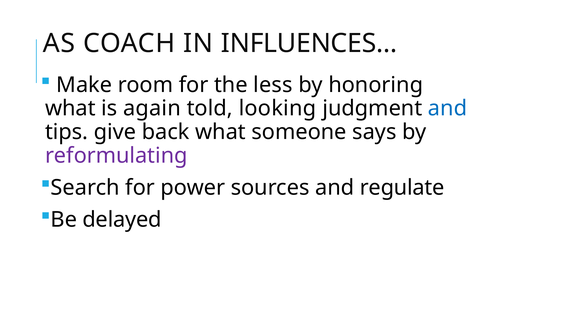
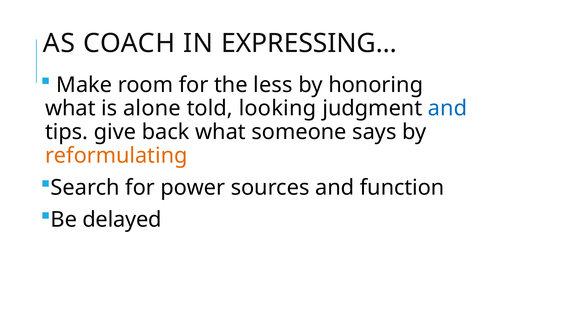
INFLUENCES…: INFLUENCES… -> EXPRESSING…
again: again -> alone
reformulating colour: purple -> orange
regulate: regulate -> function
